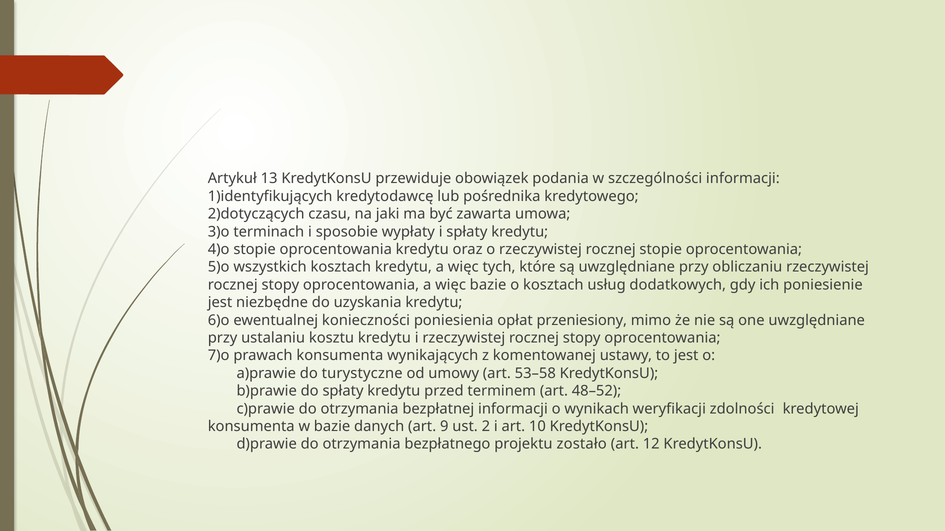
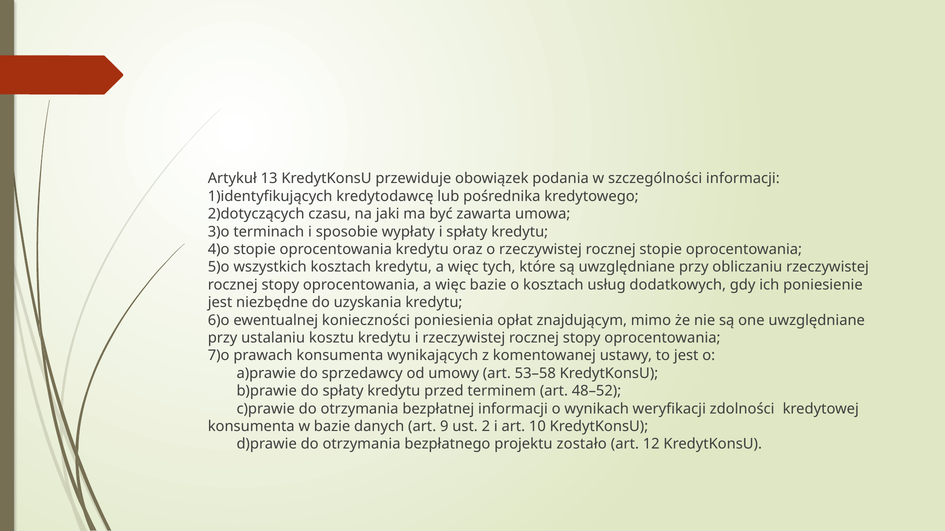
przeniesiony: przeniesiony -> znajdującym
turystyczne: turystyczne -> sprzedawcy
